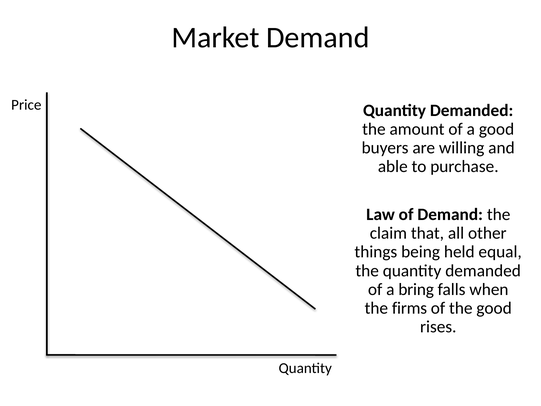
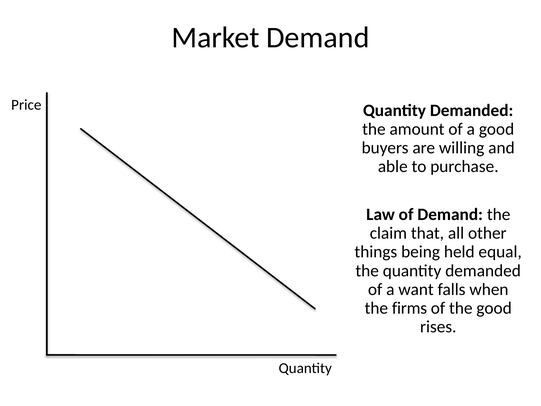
bring: bring -> want
